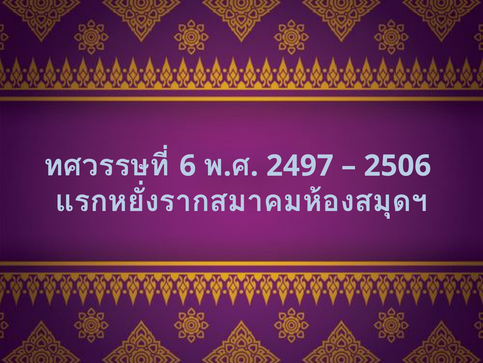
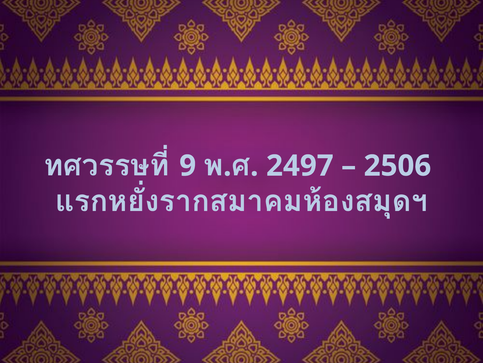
6: 6 -> 9
